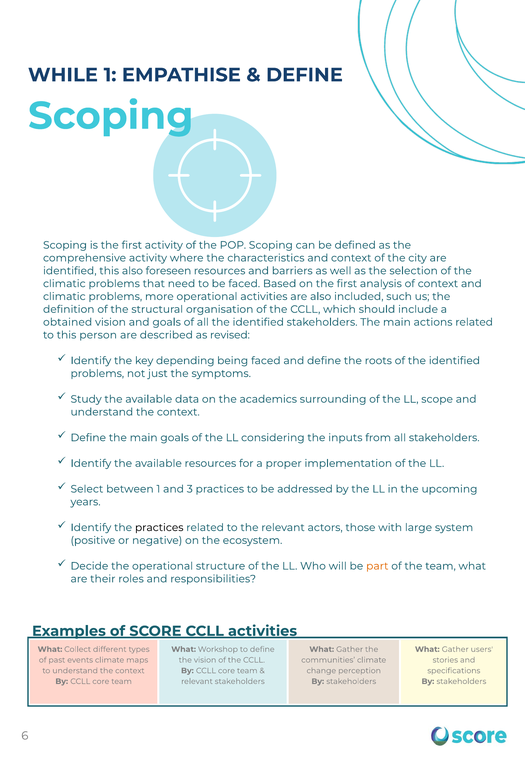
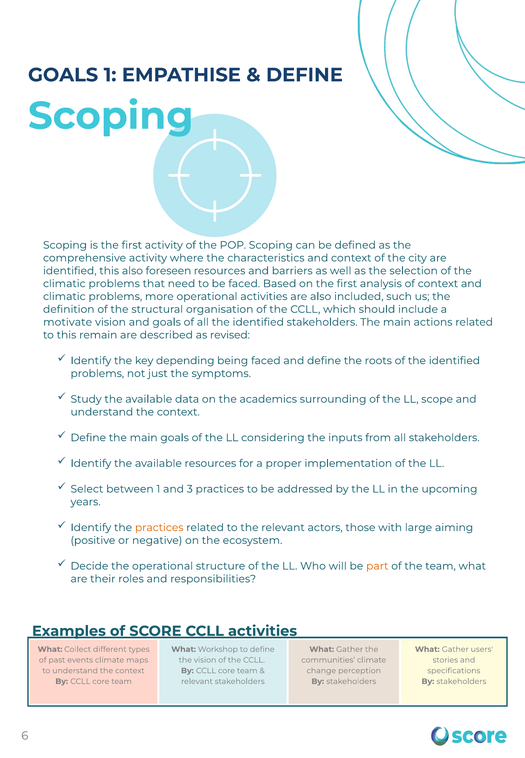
WHILE at (63, 75): WHILE -> GOALS
obtained: obtained -> motivate
person: person -> remain
practices at (159, 528) colour: black -> orange
system: system -> aiming
